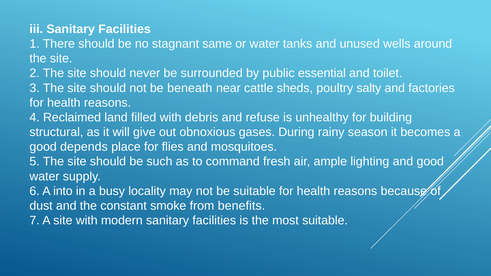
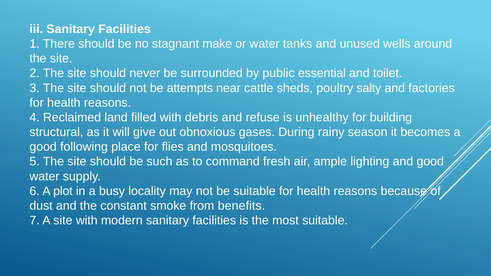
same: same -> make
beneath: beneath -> attempts
depends: depends -> following
into: into -> plot
